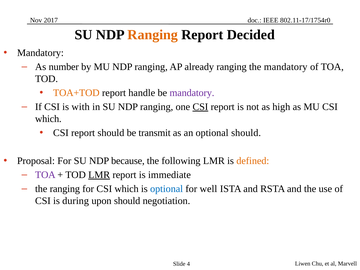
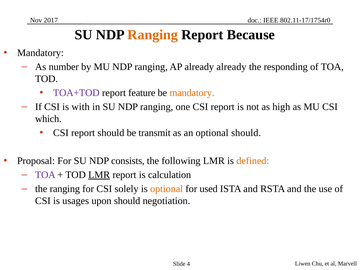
Decided: Decided -> Because
already ranging: ranging -> already
the mandatory: mandatory -> responding
TOA+TOD colour: orange -> purple
handle: handle -> feature
mandatory at (192, 93) colour: purple -> orange
CSI at (200, 107) underline: present -> none
because: because -> consists
immediate: immediate -> calculation
for CSI which: which -> solely
optional at (167, 189) colour: blue -> orange
well: well -> used
during: during -> usages
